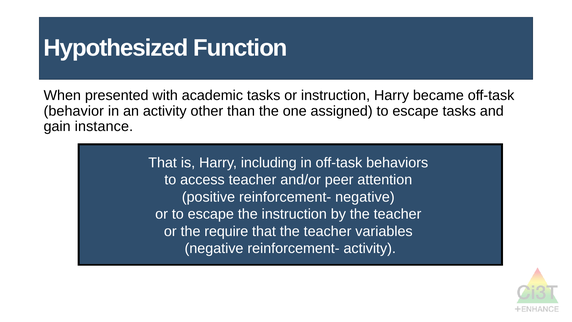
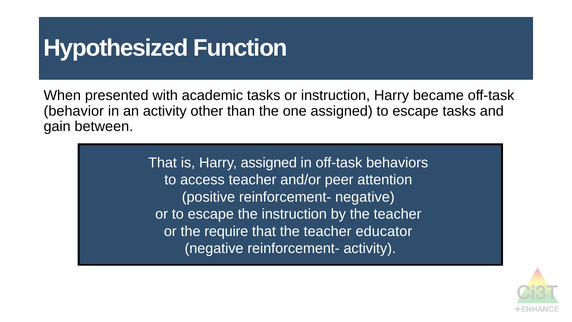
instance: instance -> between
Harry including: including -> assigned
variables: variables -> educator
